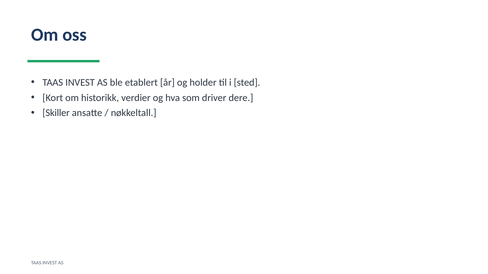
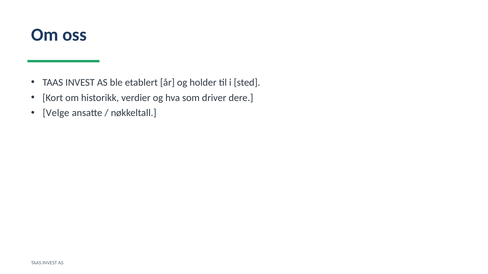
Skiller: Skiller -> Velge
